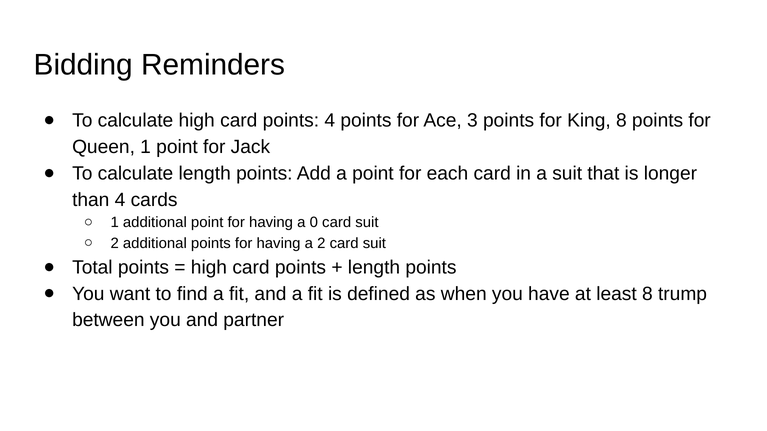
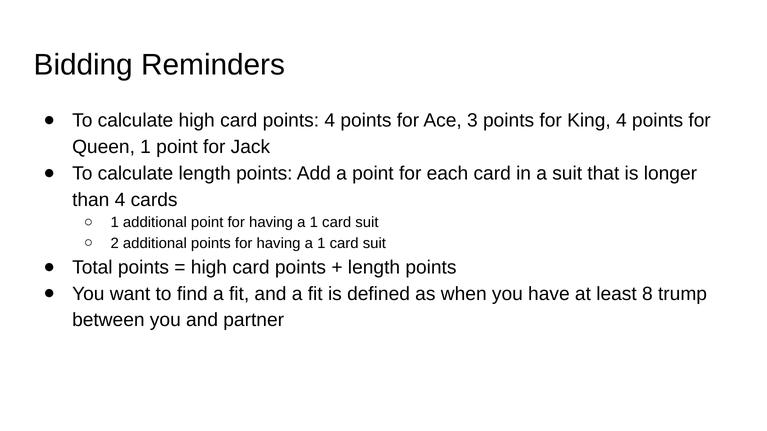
King 8: 8 -> 4
0 at (314, 223): 0 -> 1
2 at (321, 243): 2 -> 1
